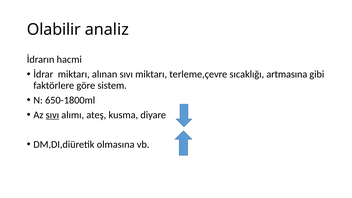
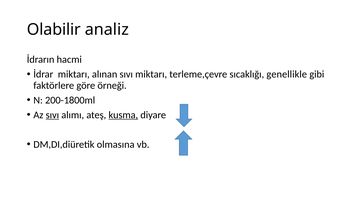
artmasına: artmasına -> genellikle
sistem: sistem -> örneği
650-1800ml: 650-1800ml -> 200-1800ml
kusma underline: none -> present
